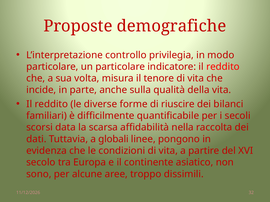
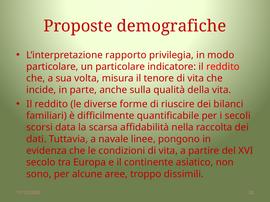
controllo: controllo -> rapporto
globali: globali -> navale
